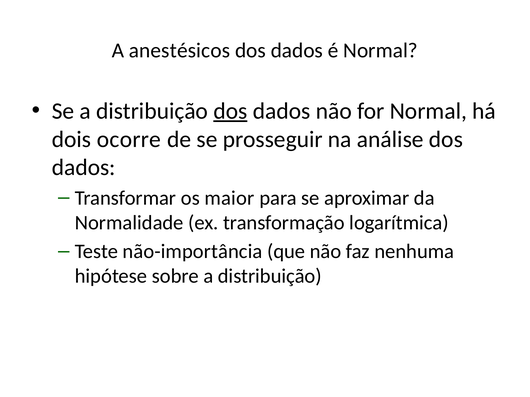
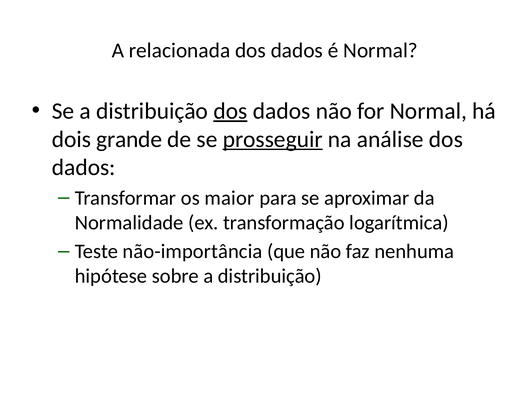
anestésicos: anestésicos -> relacionada
ocorre: ocorre -> grande
prosseguir underline: none -> present
